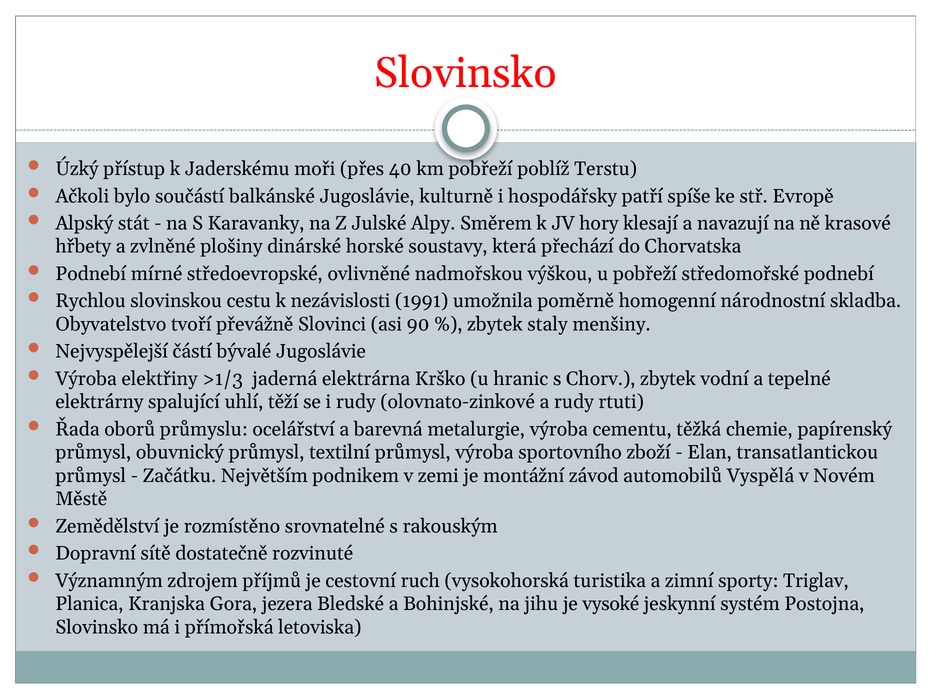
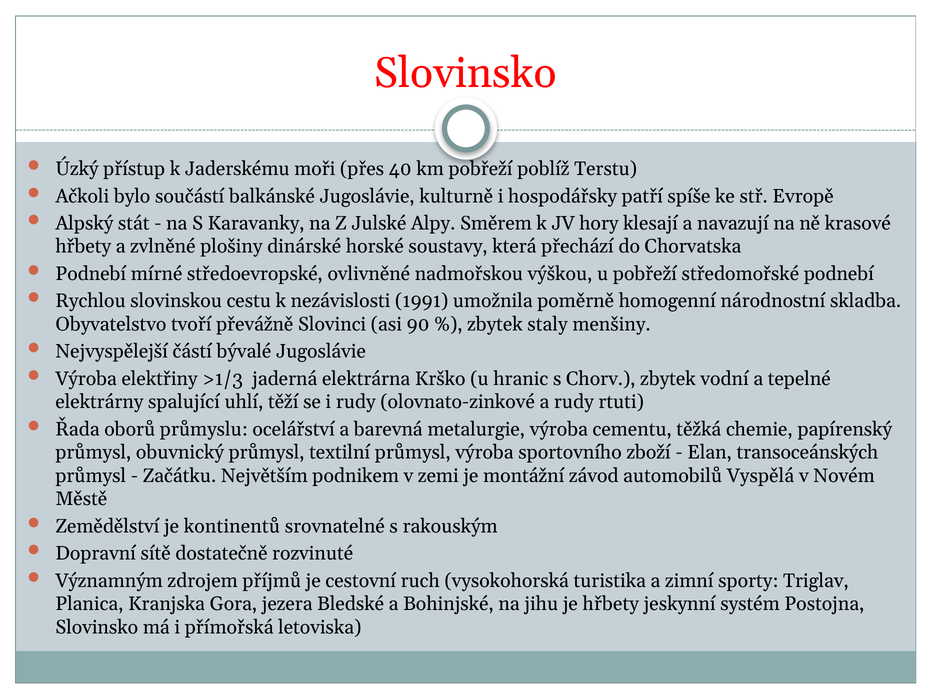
transatlantickou: transatlantickou -> transoceánských
rozmístěno: rozmístěno -> kontinentů
je vysoké: vysoké -> hřbety
